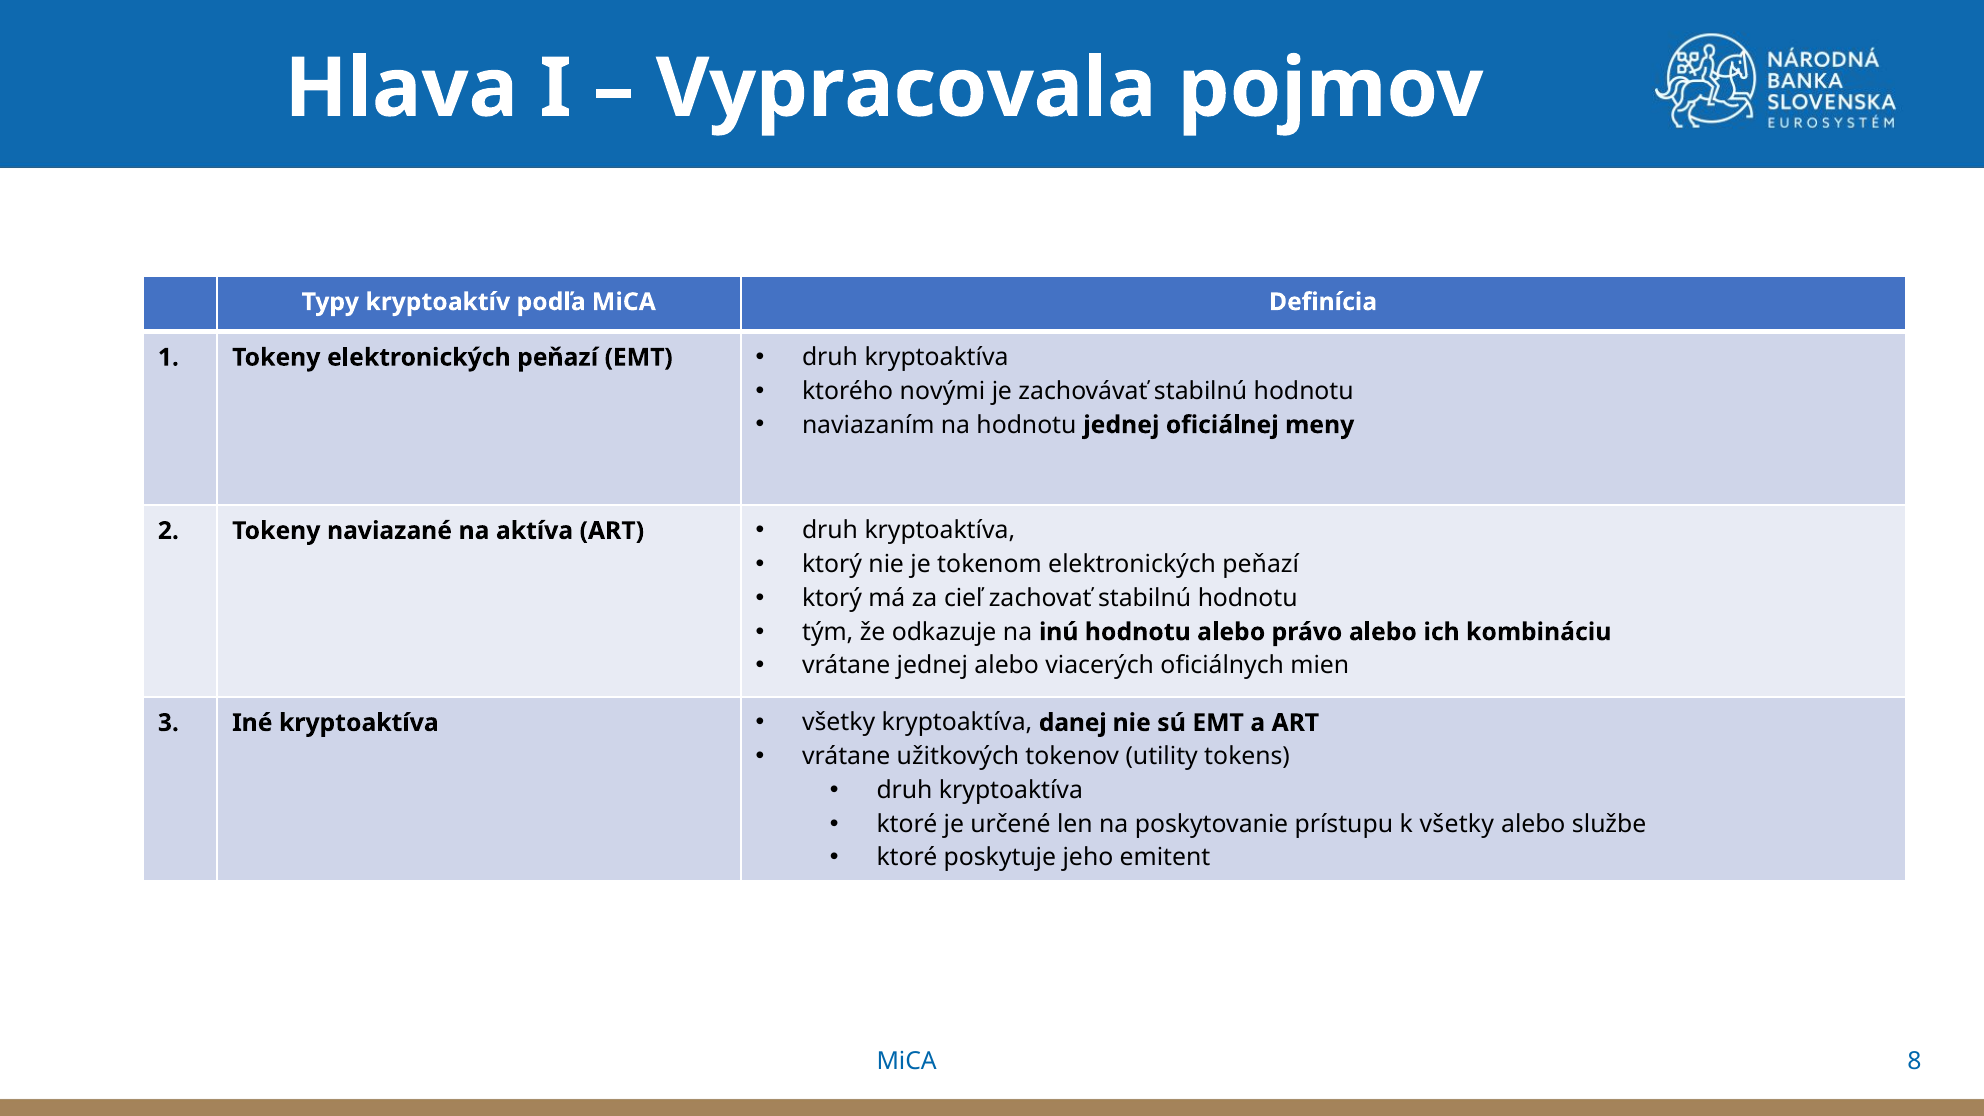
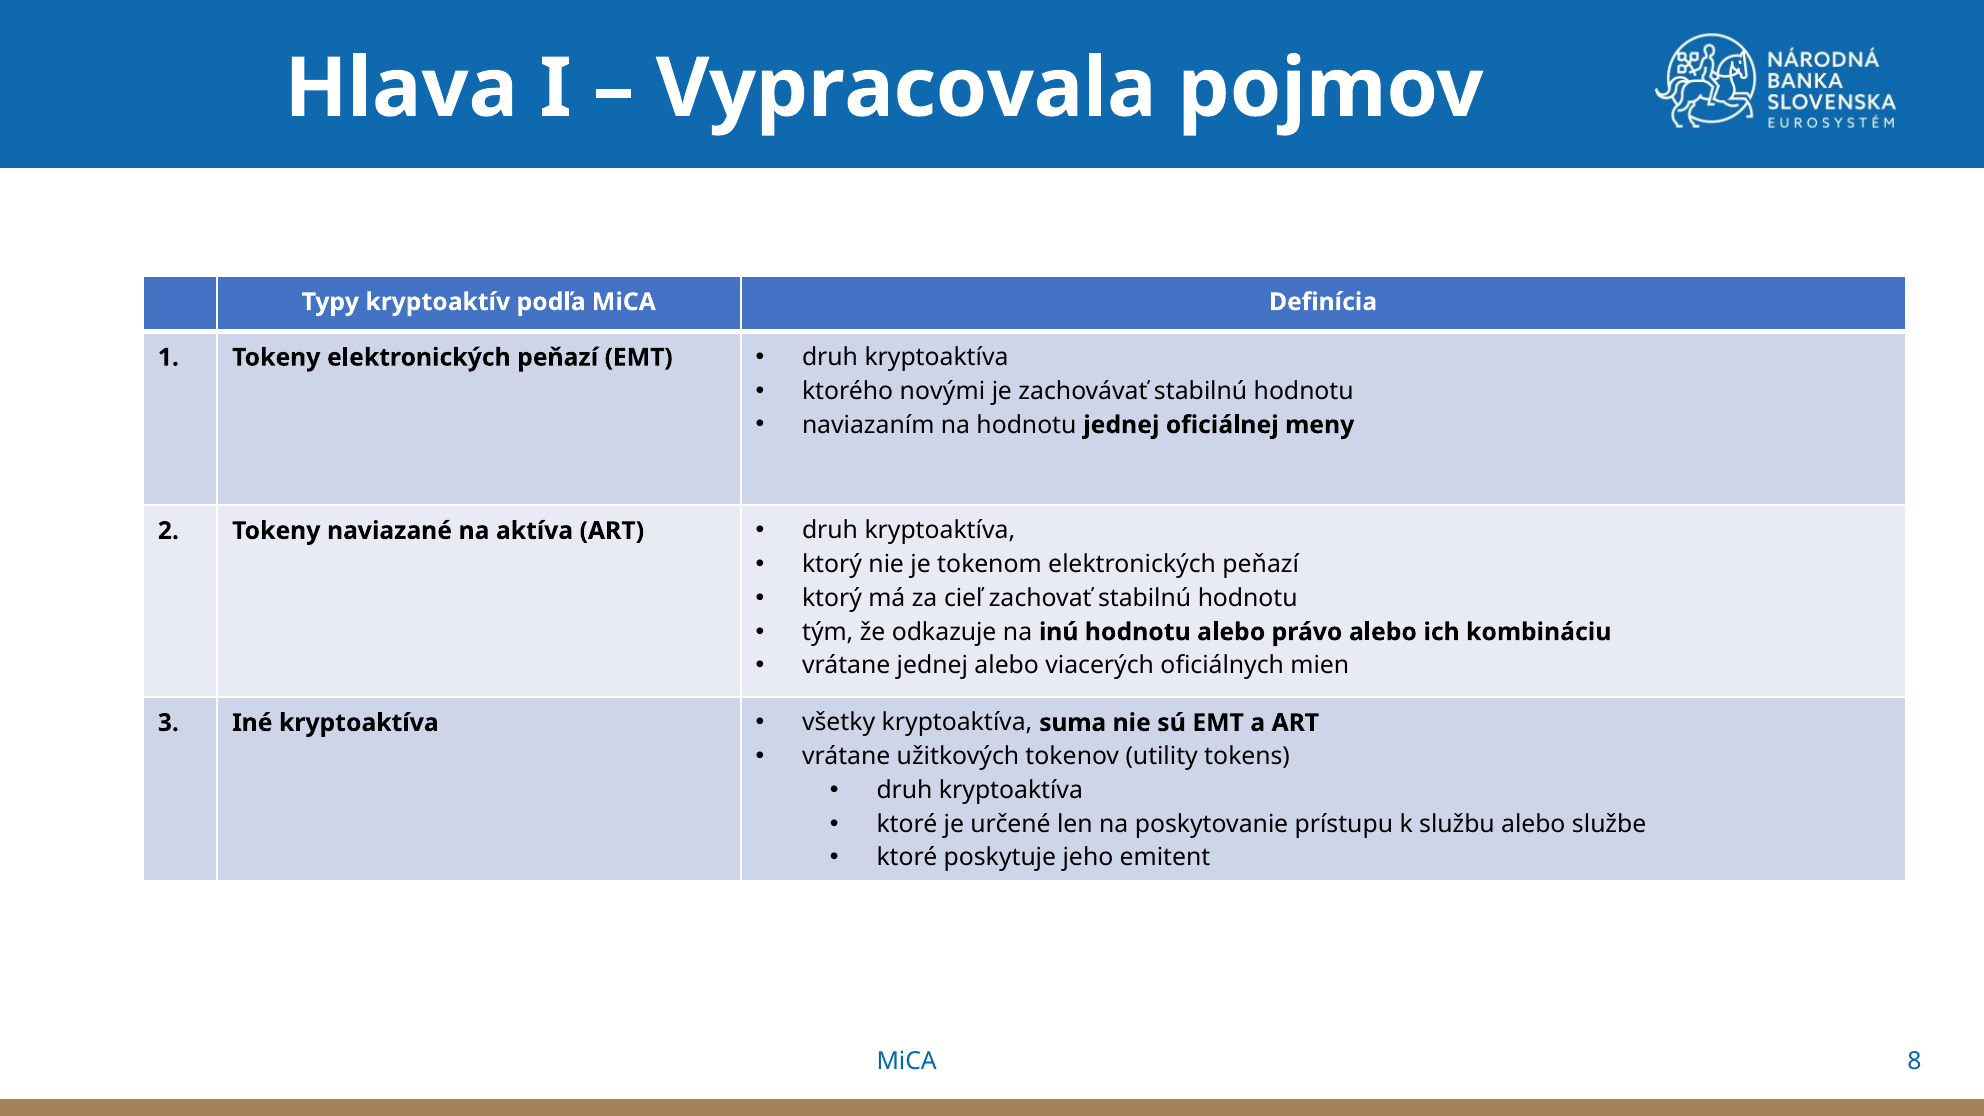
danej: danej -> suma
k všetky: všetky -> službu
